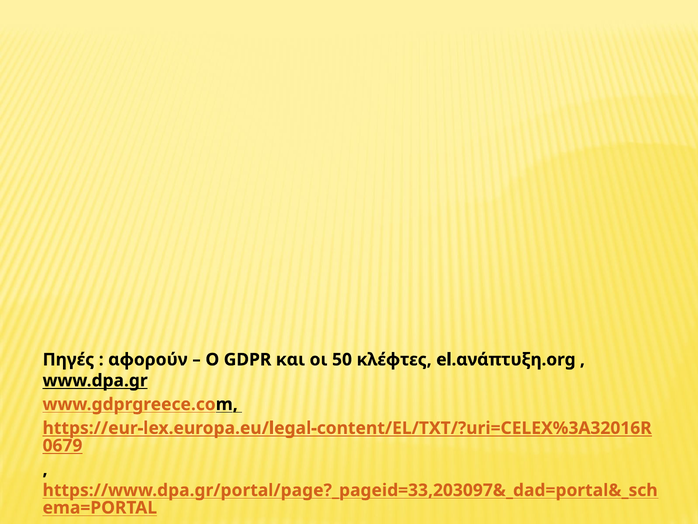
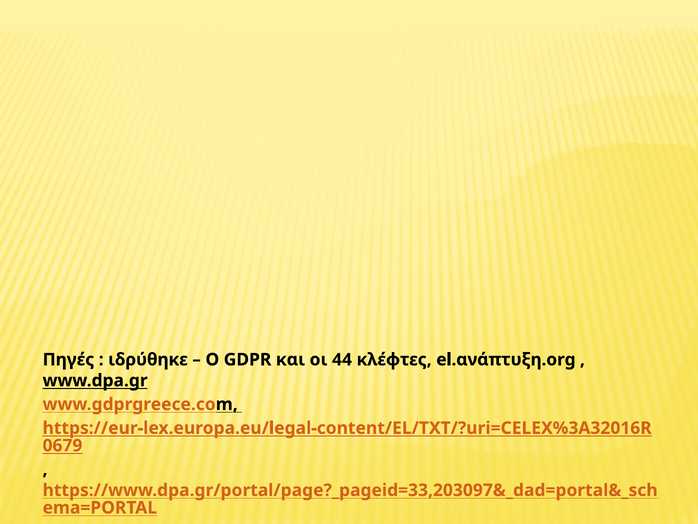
αφορούν: αφορούν -> ιδρύθηκε
50: 50 -> 44
